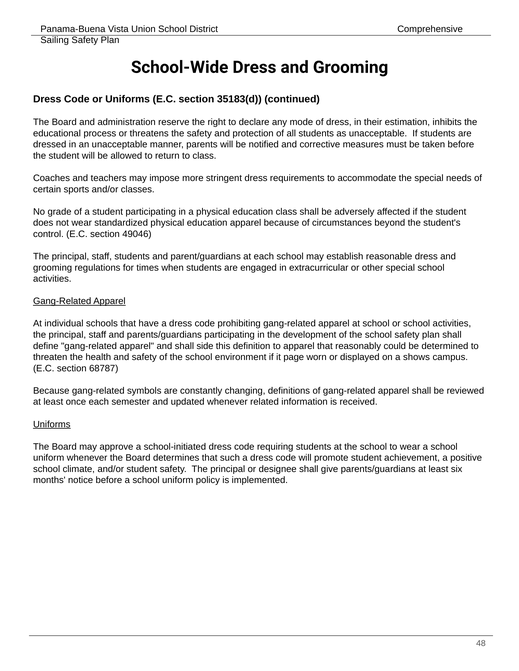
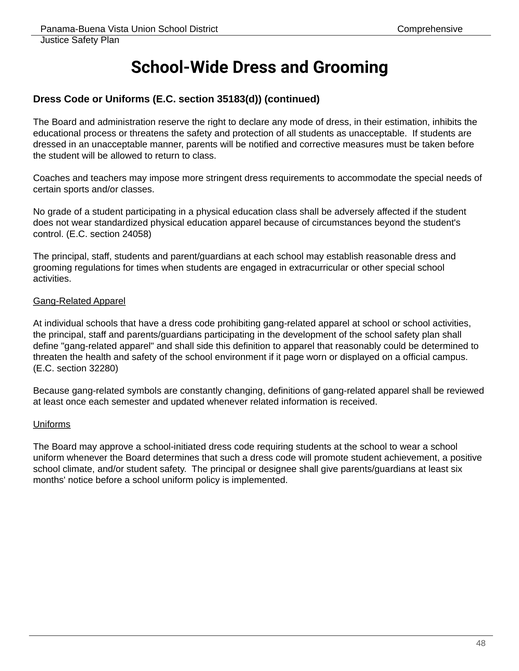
Sailing: Sailing -> Justice
49046: 49046 -> 24058
shows: shows -> official
68787: 68787 -> 32280
